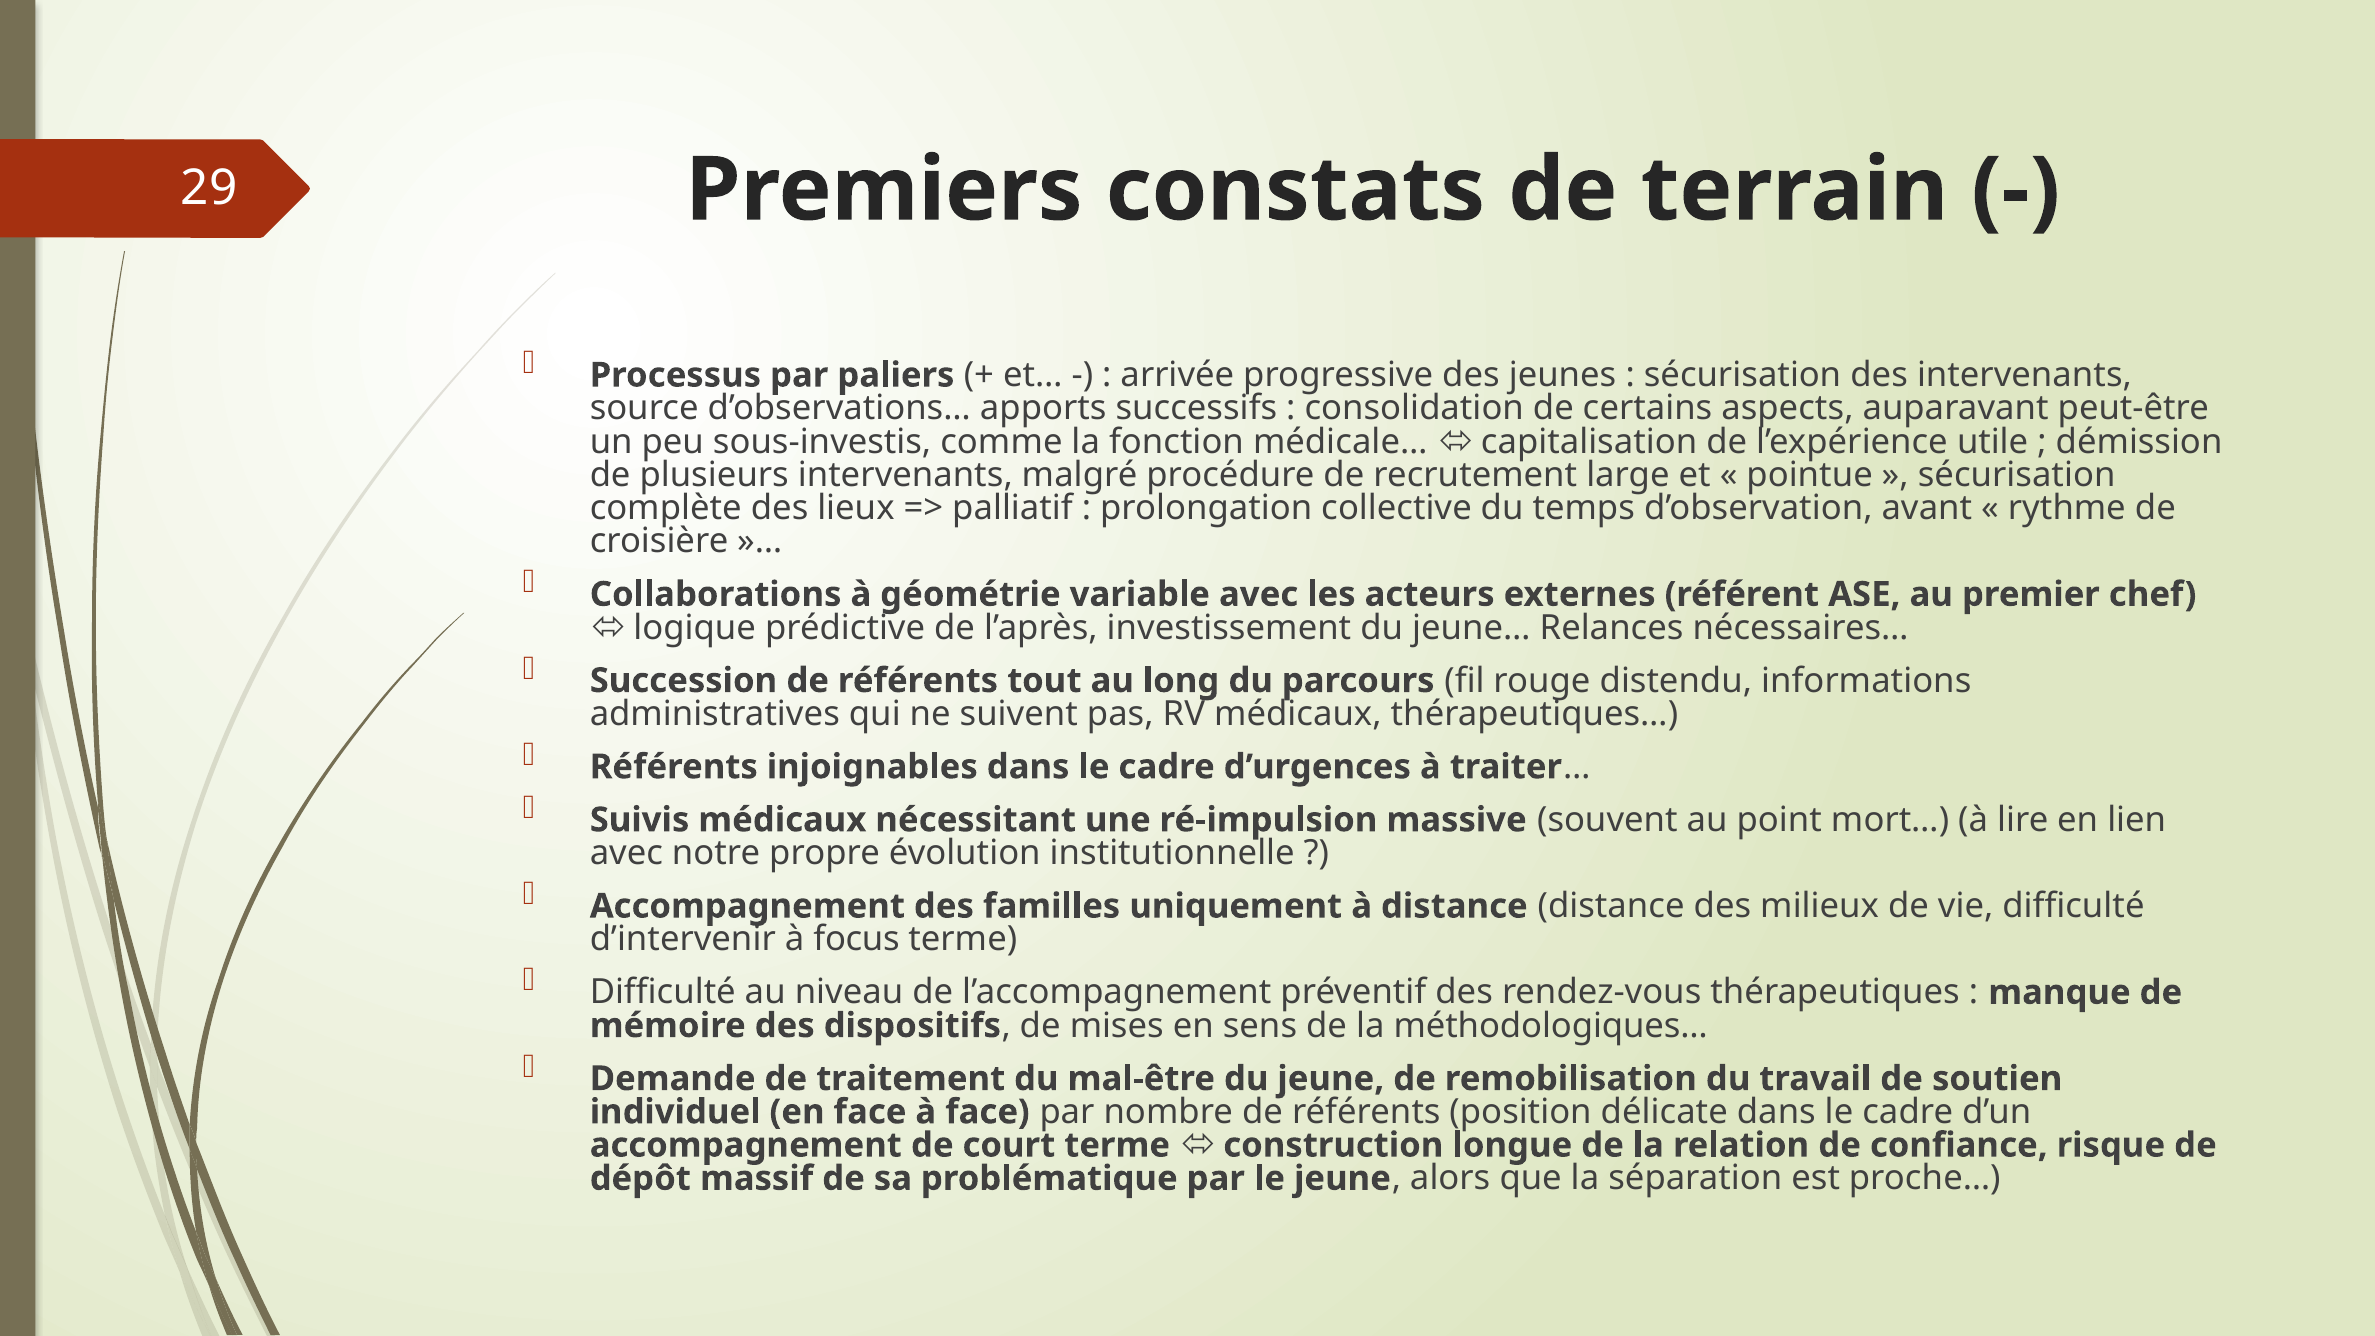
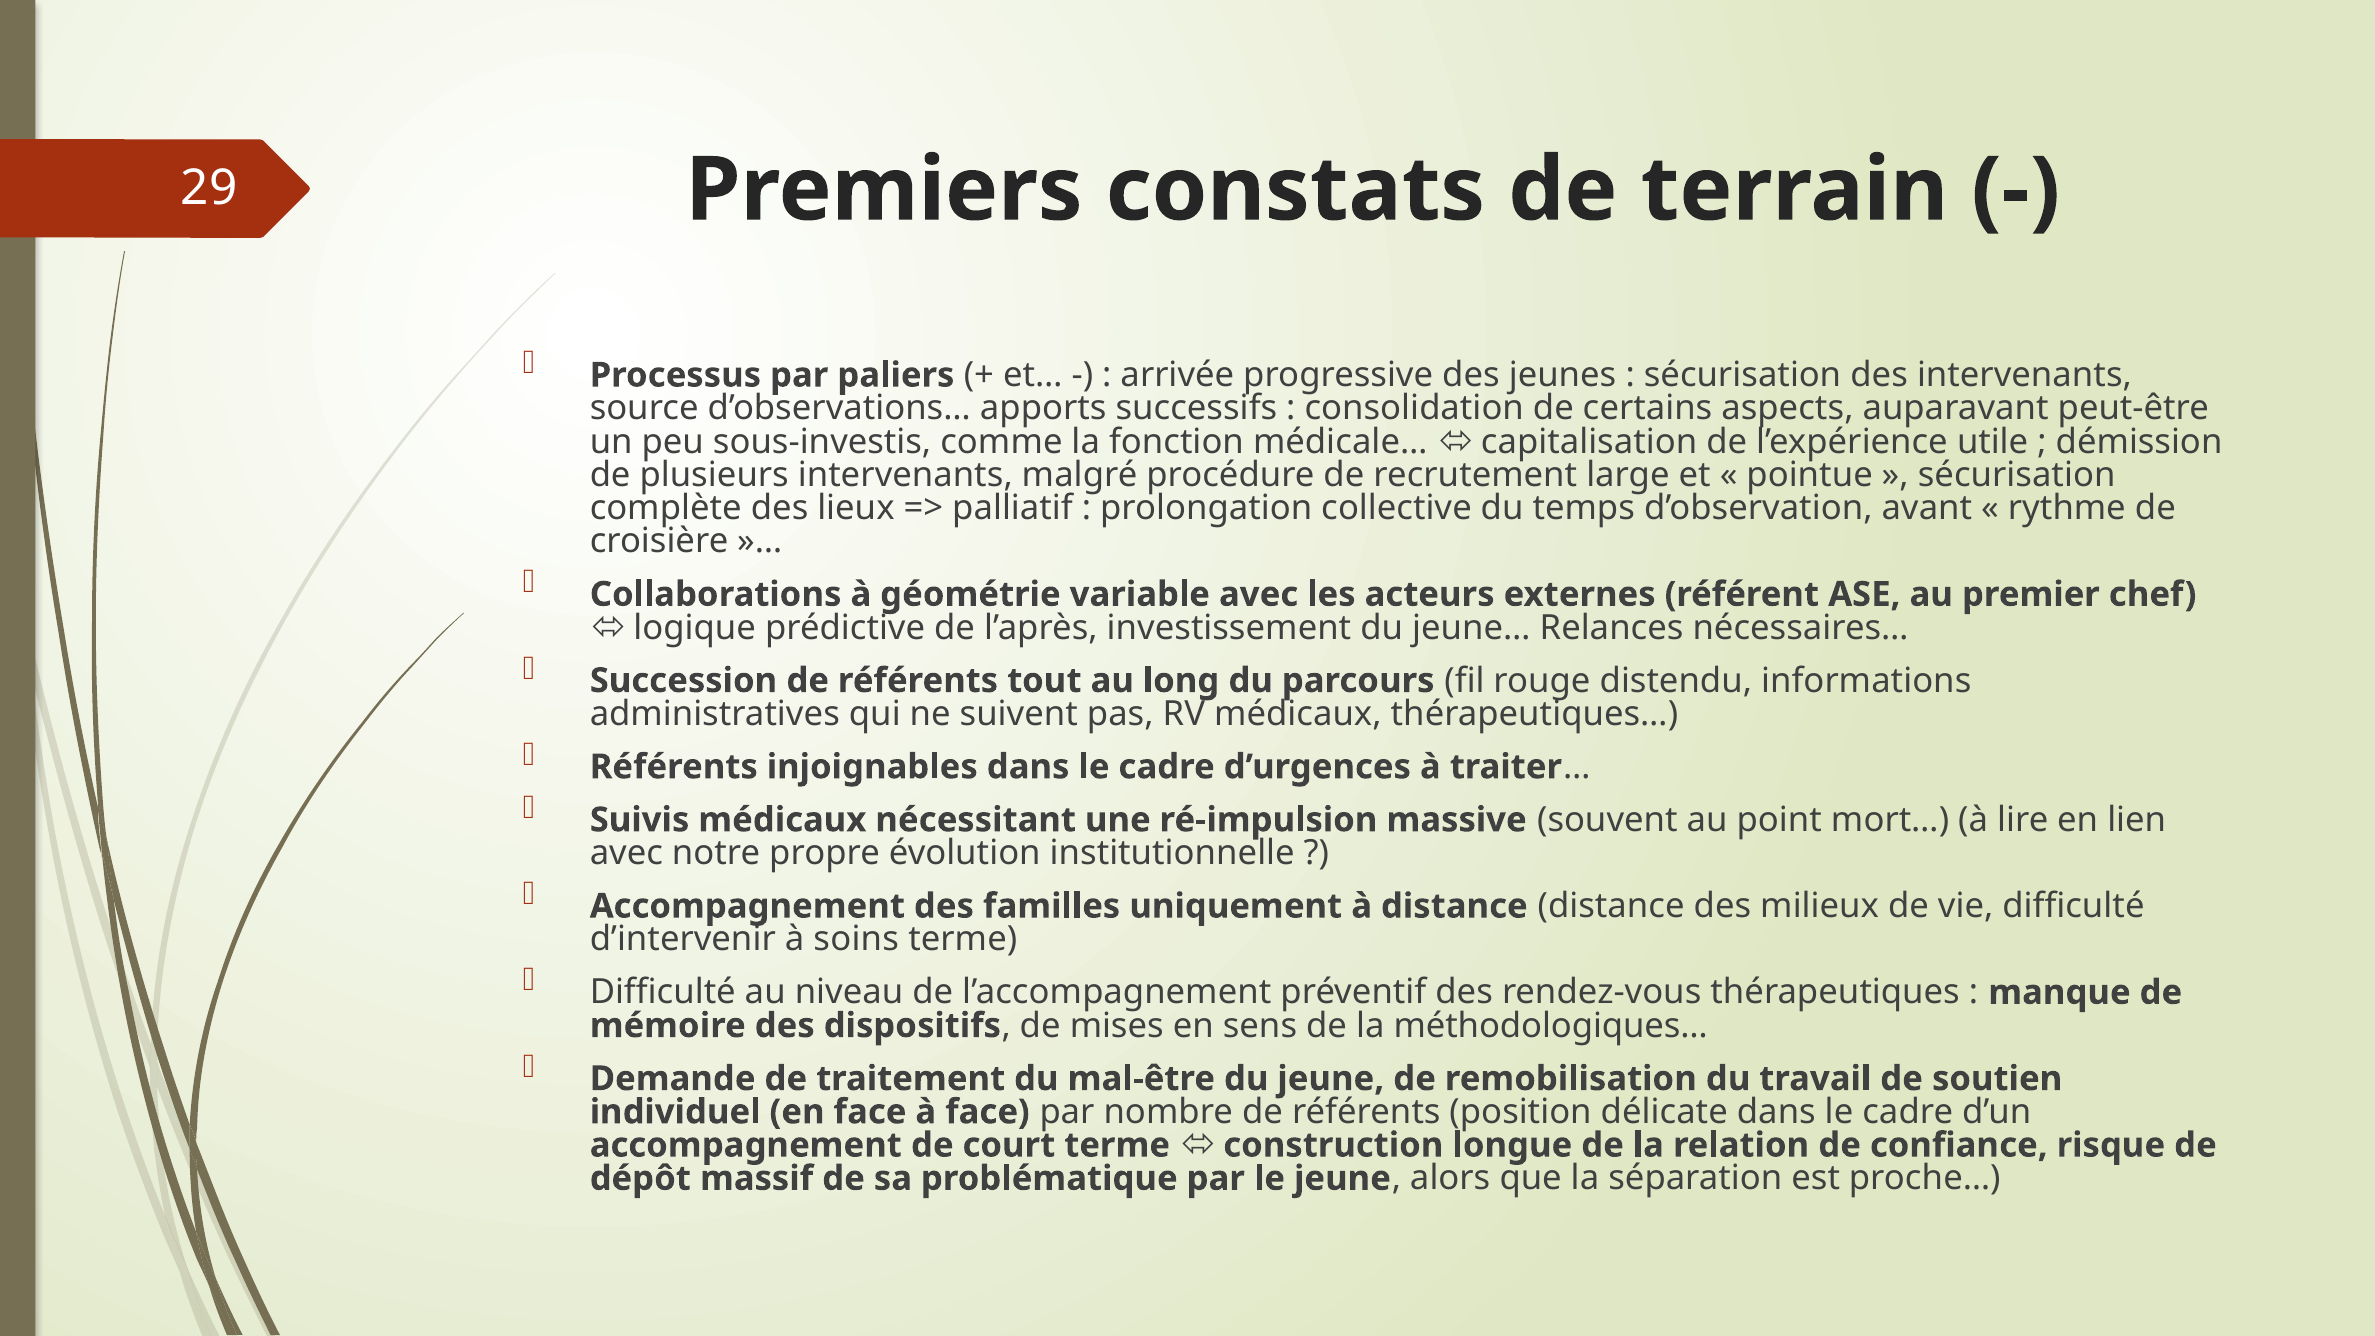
focus: focus -> soins
